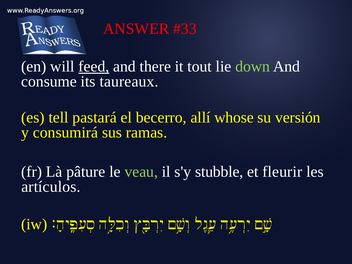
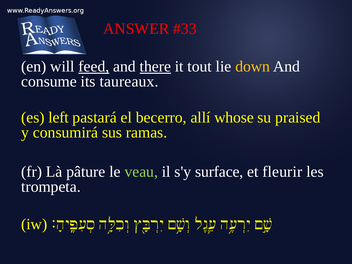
there underline: none -> present
down colour: light green -> yellow
tell: tell -> left
versión: versión -> praised
stubble: stubble -> surface
artículos: artículos -> trompeta
